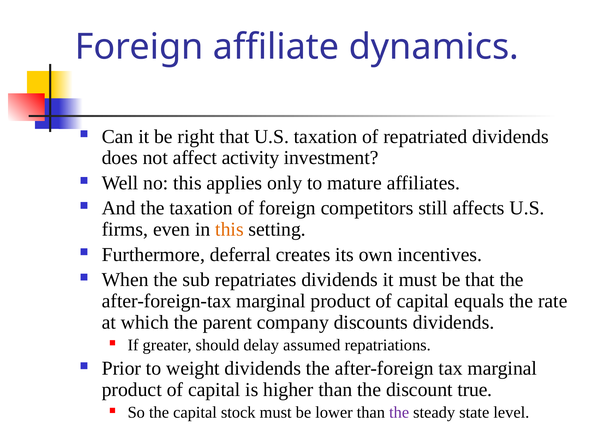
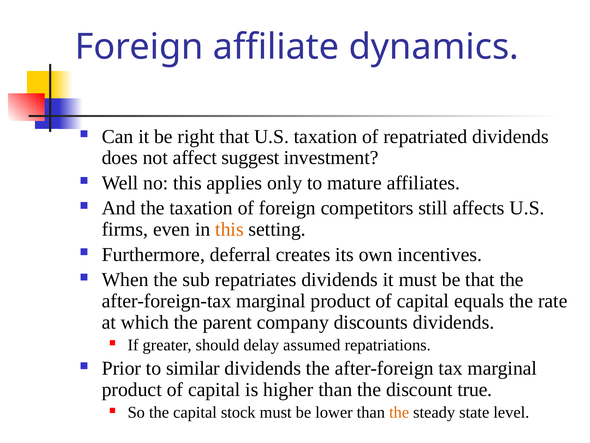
activity: activity -> suggest
weight: weight -> similar
the at (399, 412) colour: purple -> orange
